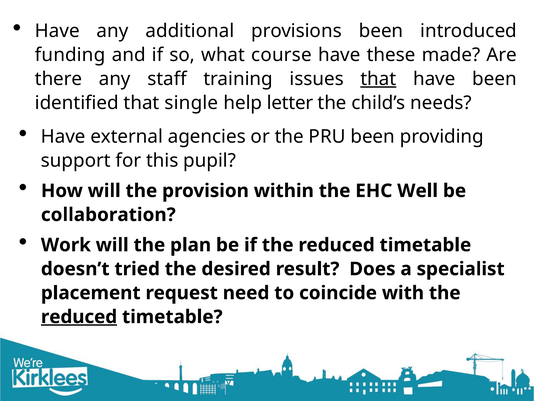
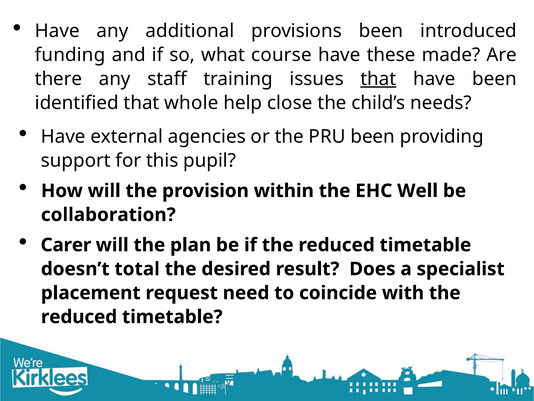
single: single -> whole
letter: letter -> close
Work: Work -> Carer
tried: tried -> total
reduced at (79, 317) underline: present -> none
